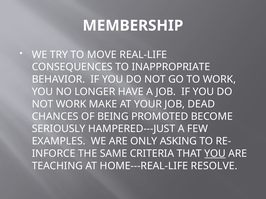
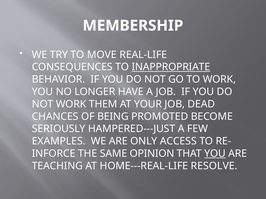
INAPPROPRIATE underline: none -> present
MAKE: MAKE -> THEM
ASKING: ASKING -> ACCESS
CRITERIA: CRITERIA -> OPINION
